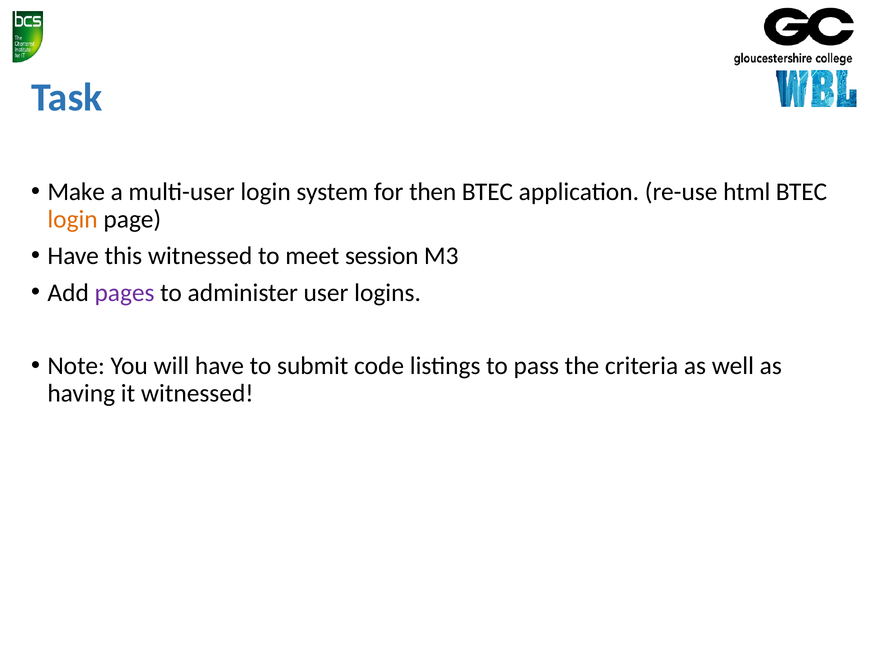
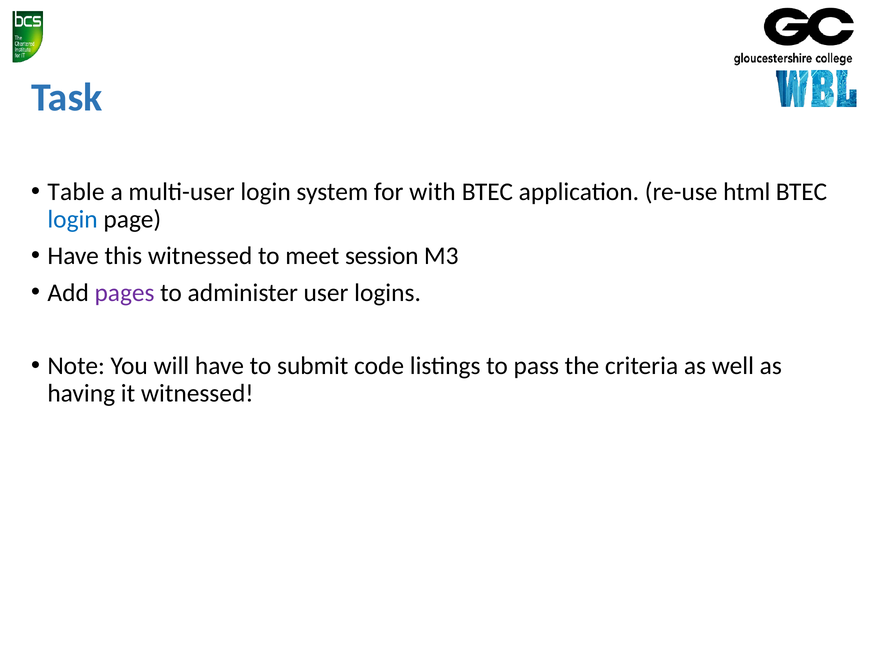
Make: Make -> Table
then: then -> with
login at (73, 219) colour: orange -> blue
